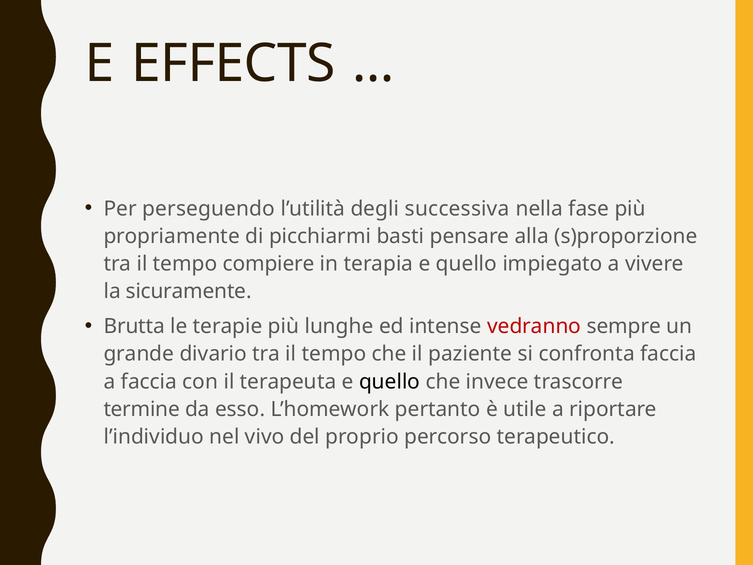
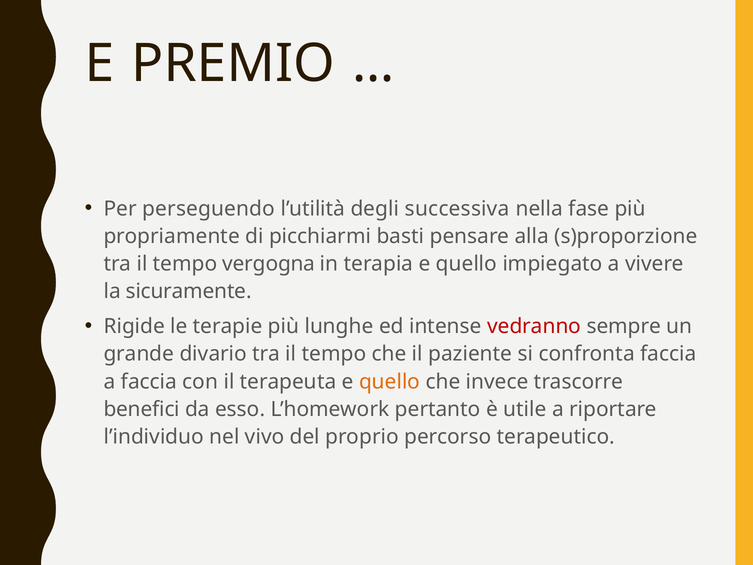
EFFECTS: EFFECTS -> PREMIO
compiere: compiere -> vergogna
Brutta: Brutta -> Rigide
quello at (390, 381) colour: black -> orange
termine: termine -> benefici
